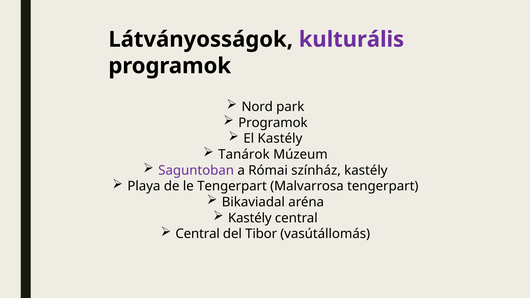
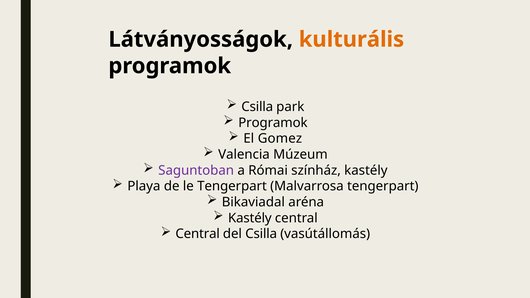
kulturális colour: purple -> orange
Nord at (257, 107): Nord -> Csilla
El Kastély: Kastély -> Gomez
Tanárok: Tanárok -> Valencia
del Tibor: Tibor -> Csilla
